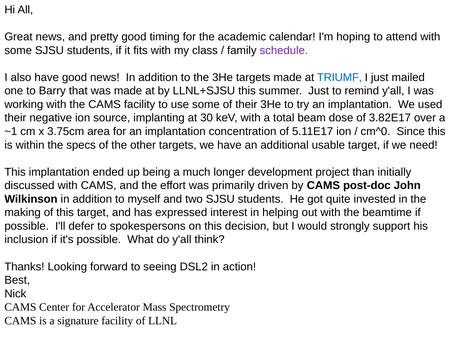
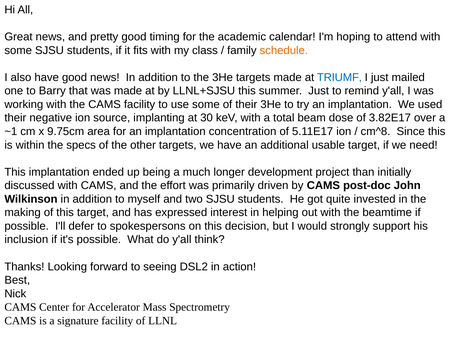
schedule colour: purple -> orange
3.75cm: 3.75cm -> 9.75cm
cm^0: cm^0 -> cm^8
